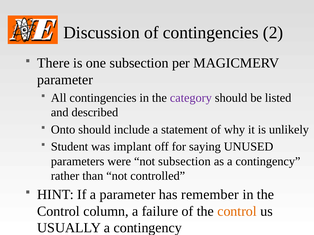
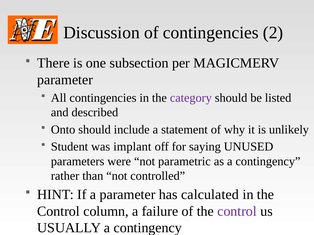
not subsection: subsection -> parametric
remember: remember -> calculated
control at (237, 212) colour: orange -> purple
